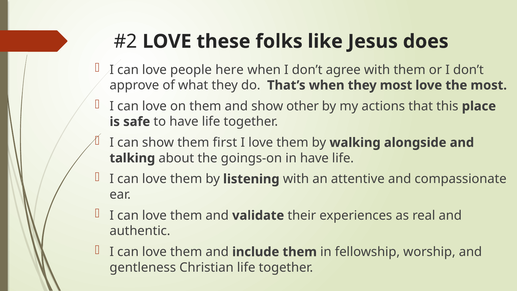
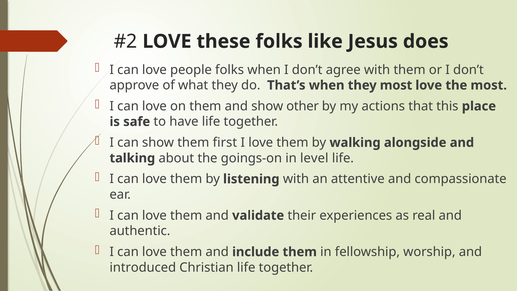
people here: here -> folks
in have: have -> level
gentleness: gentleness -> introduced
